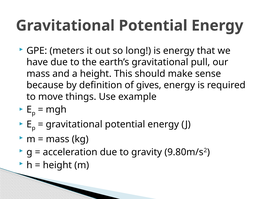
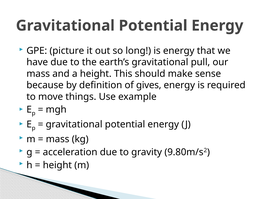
meters: meters -> picture
